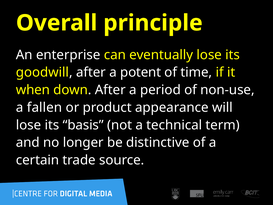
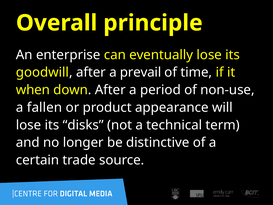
potent: potent -> prevail
basis: basis -> disks
